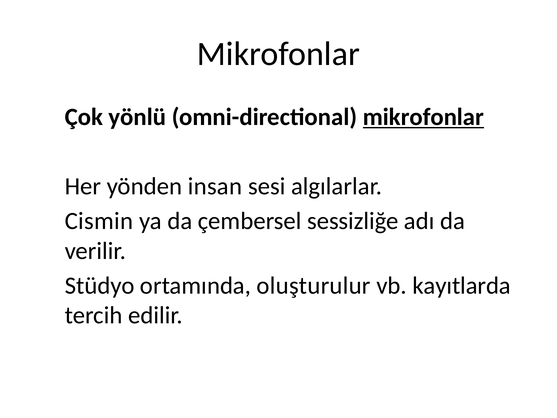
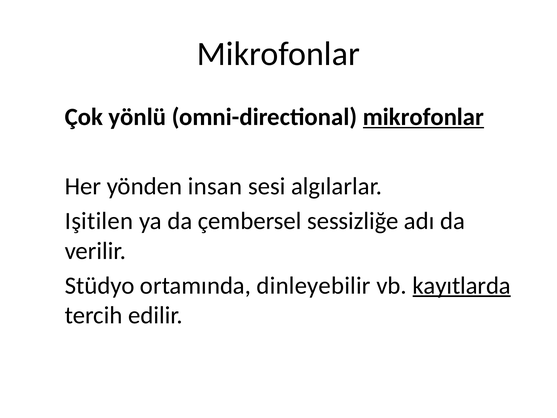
Cismin: Cismin -> Işitilen
oluşturulur: oluşturulur -> dinleyebilir
kayıtlarda underline: none -> present
